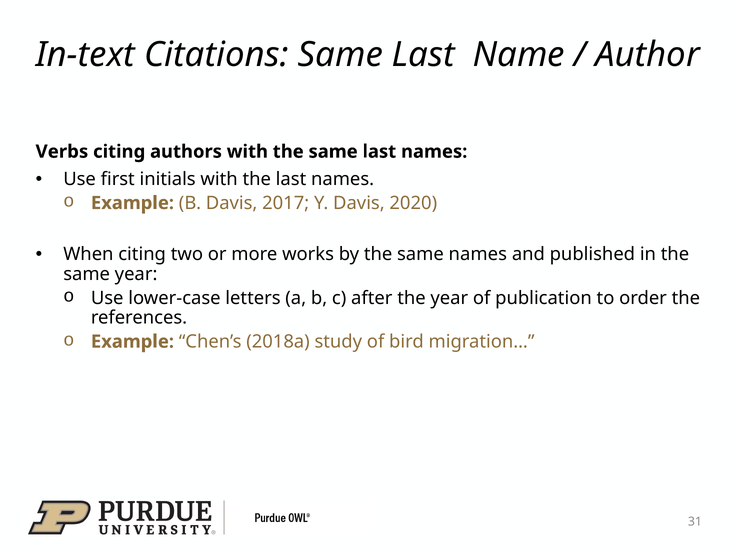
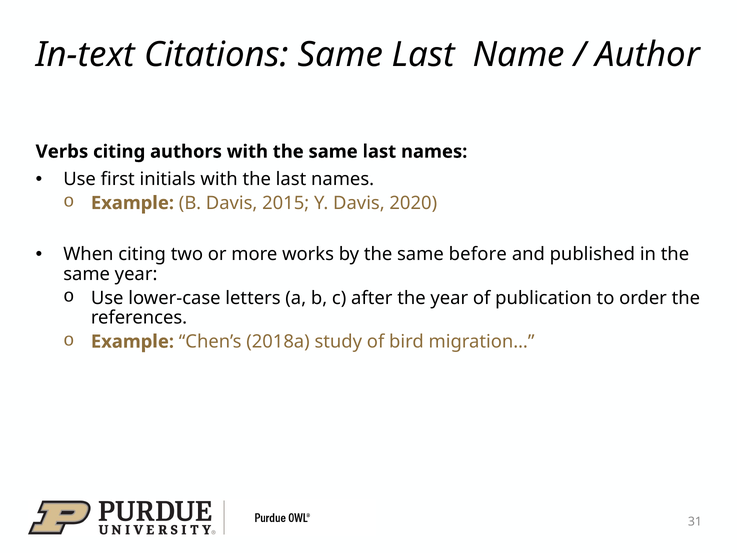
2017: 2017 -> 2015
same names: names -> before
